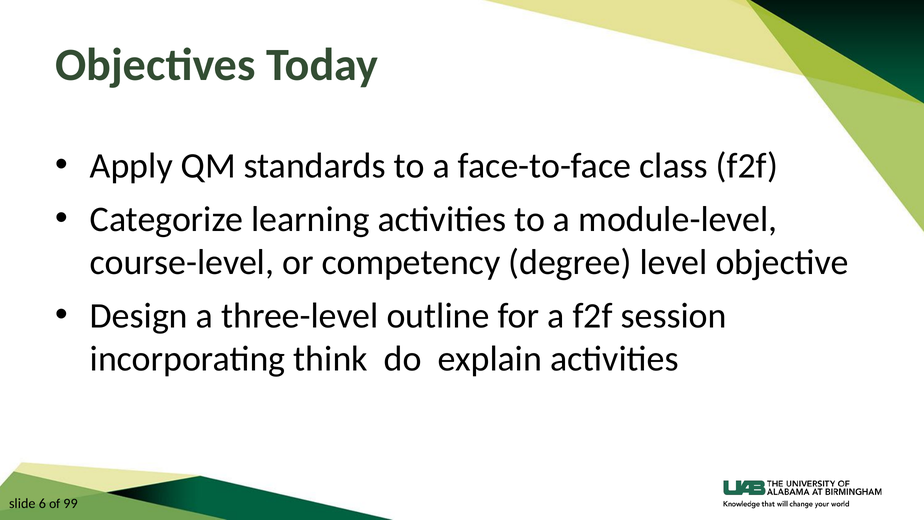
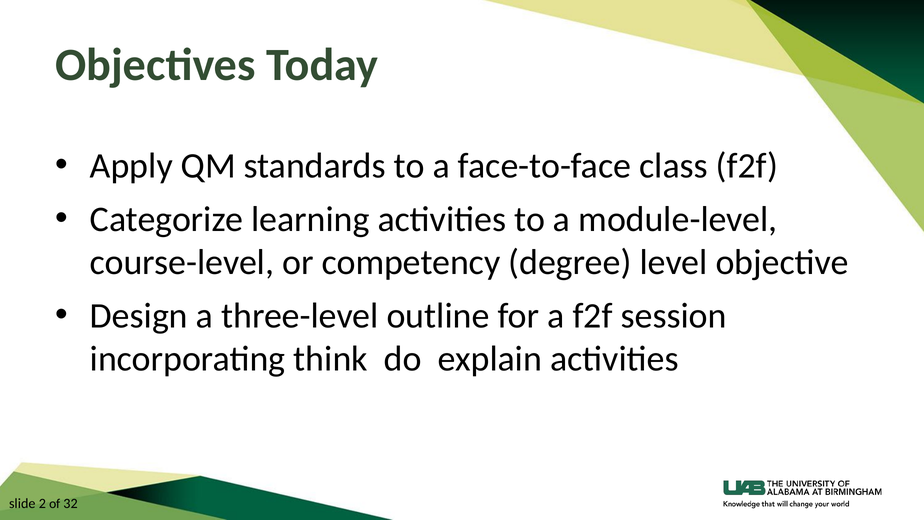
6: 6 -> 2
99: 99 -> 32
